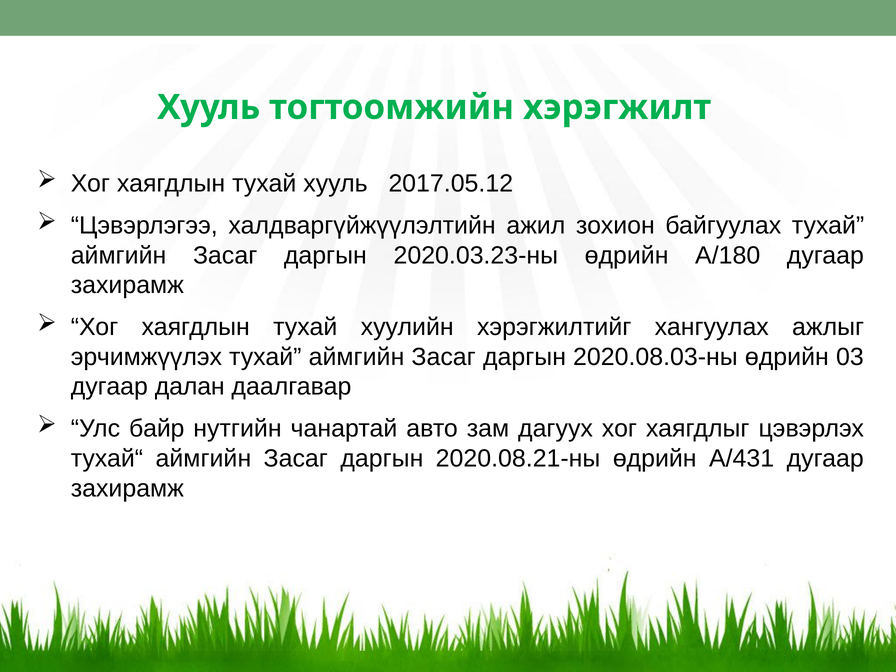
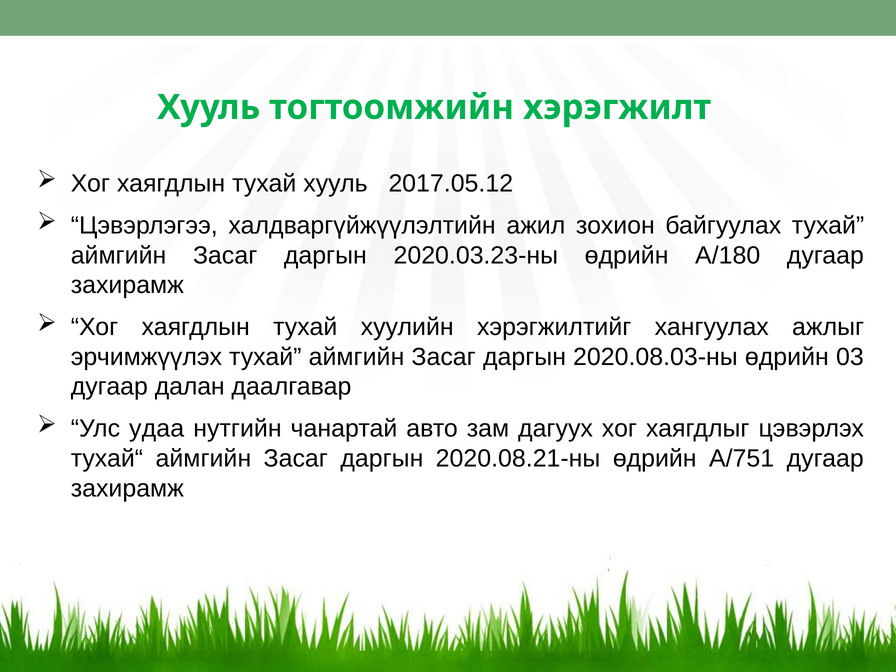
байр: байр -> удаа
А/431: А/431 -> А/751
